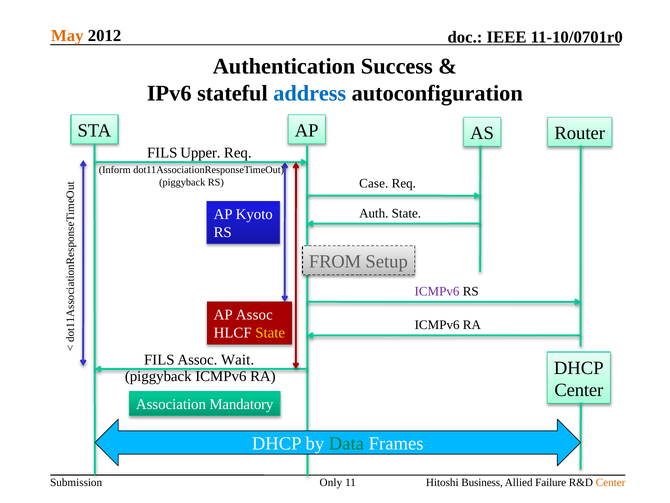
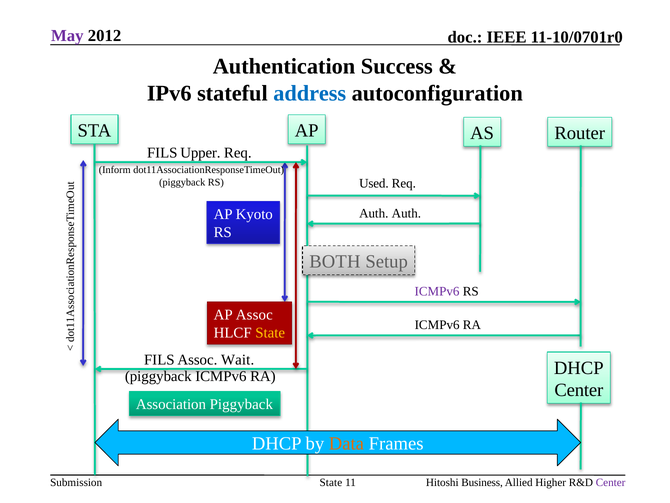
May colour: orange -> purple
Case: Case -> Used
Auth State: State -> Auth
FROM: FROM -> BOTH
Association Mandatory: Mandatory -> Piggyback
Data colour: green -> orange
Only at (331, 482): Only -> State
Failure: Failure -> Higher
Center at (611, 482) colour: orange -> purple
